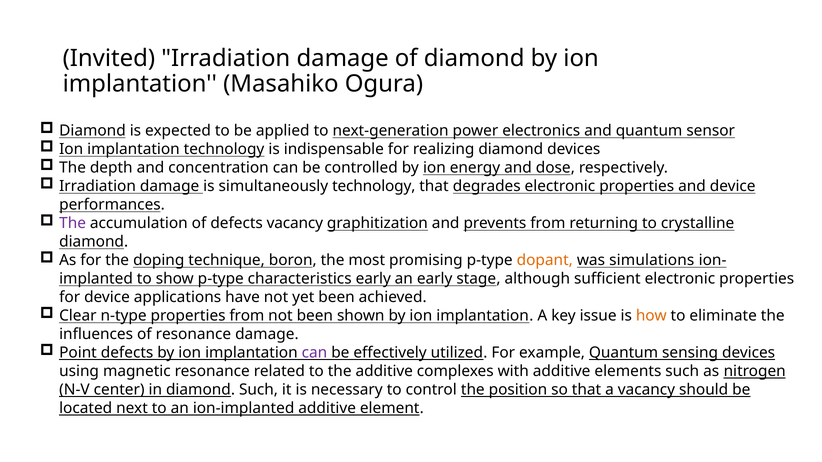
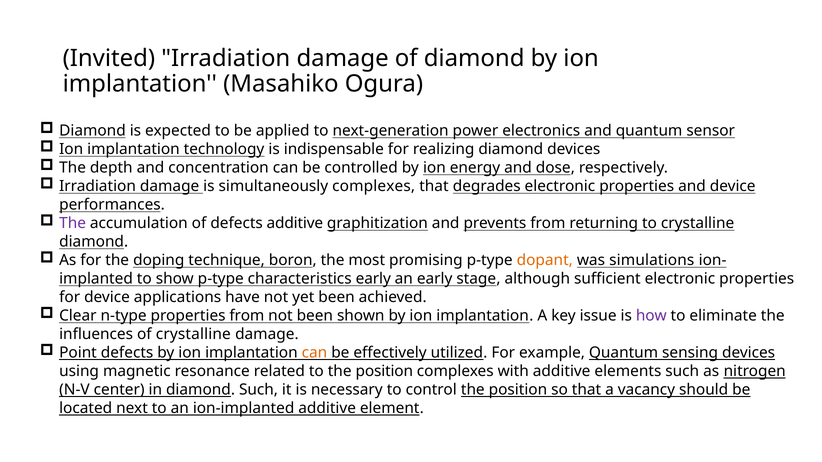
simultaneously technology: technology -> complexes
defects vacancy: vacancy -> additive
how colour: orange -> purple
of resonance: resonance -> crystalline
can at (314, 353) colour: purple -> orange
to the additive: additive -> position
